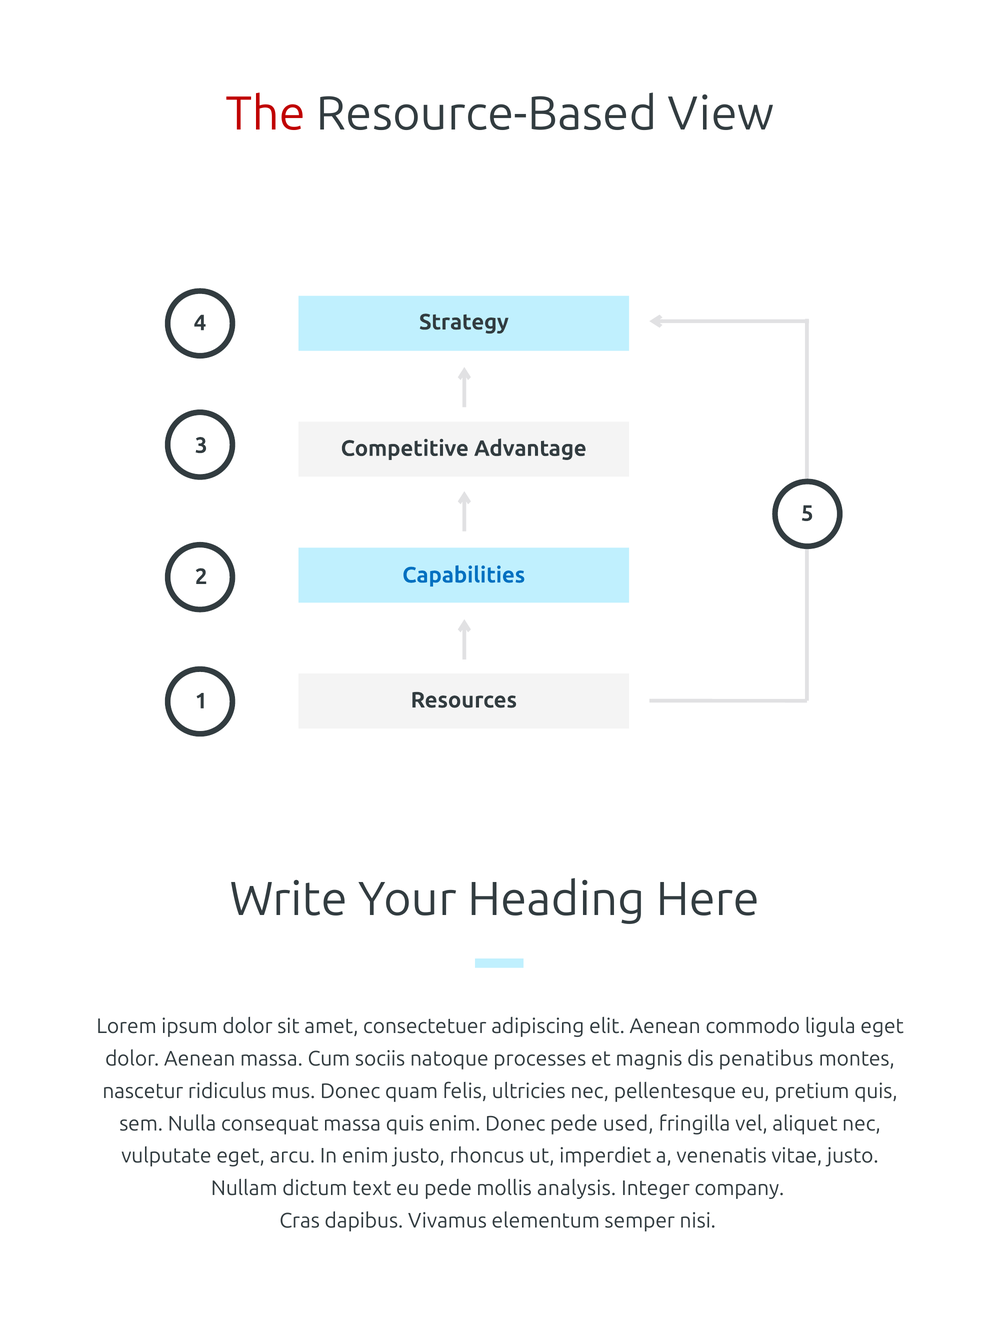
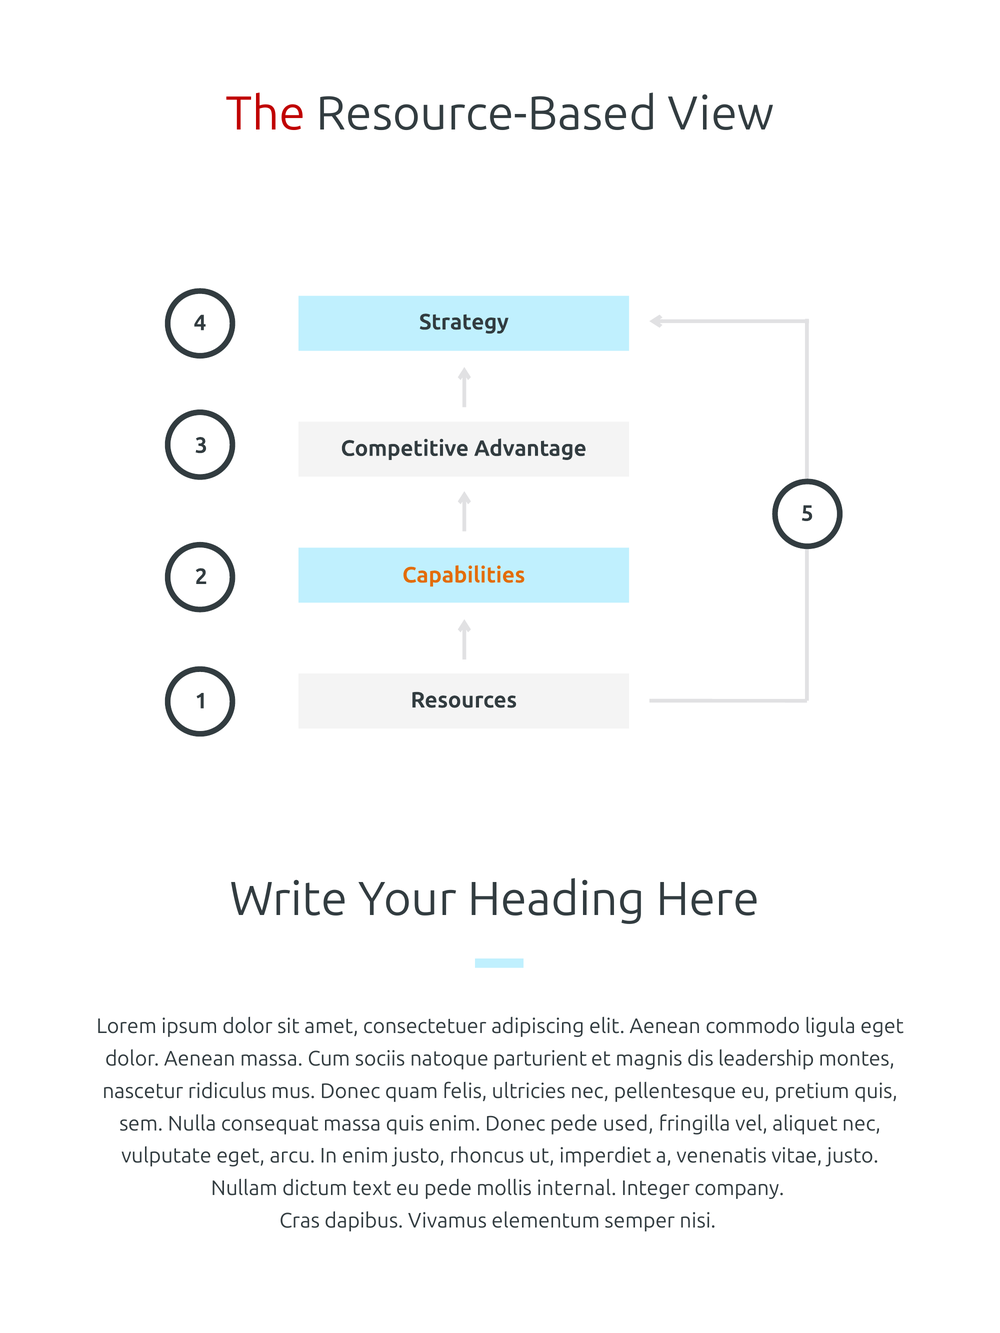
Capabilities colour: blue -> orange
processes: processes -> parturient
penatibus: penatibus -> leadership
analysis: analysis -> internal
